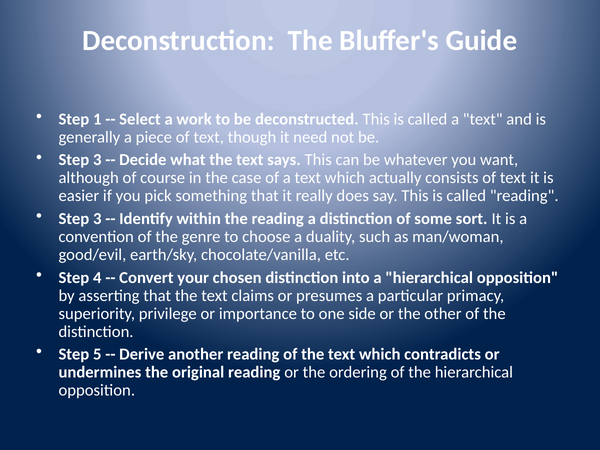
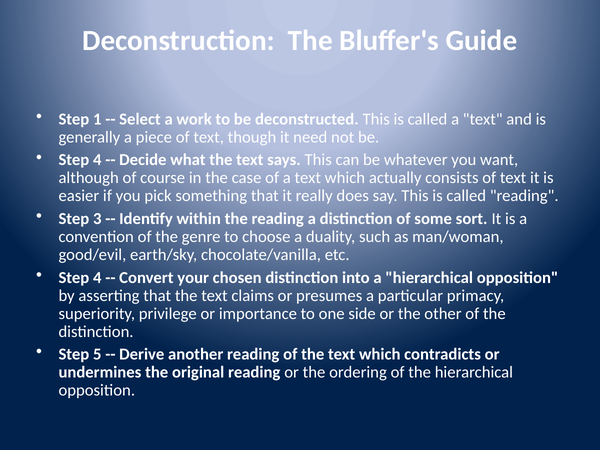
3 at (97, 160): 3 -> 4
